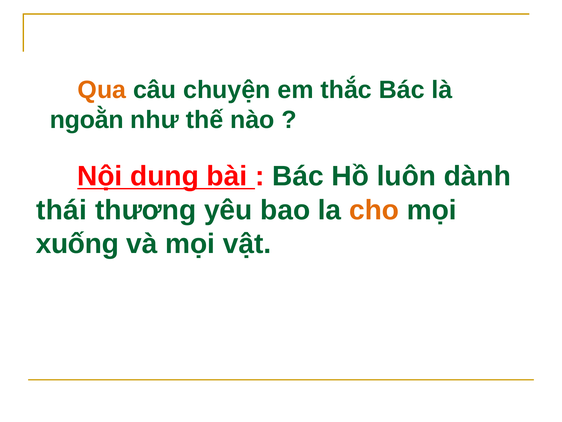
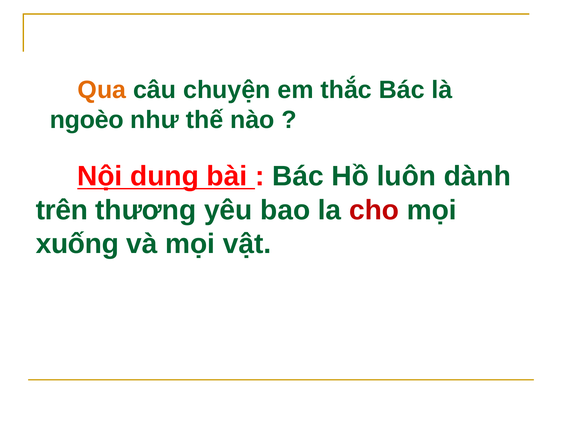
ngoằn: ngoằn -> ngoèo
thái: thái -> trên
cho colour: orange -> red
